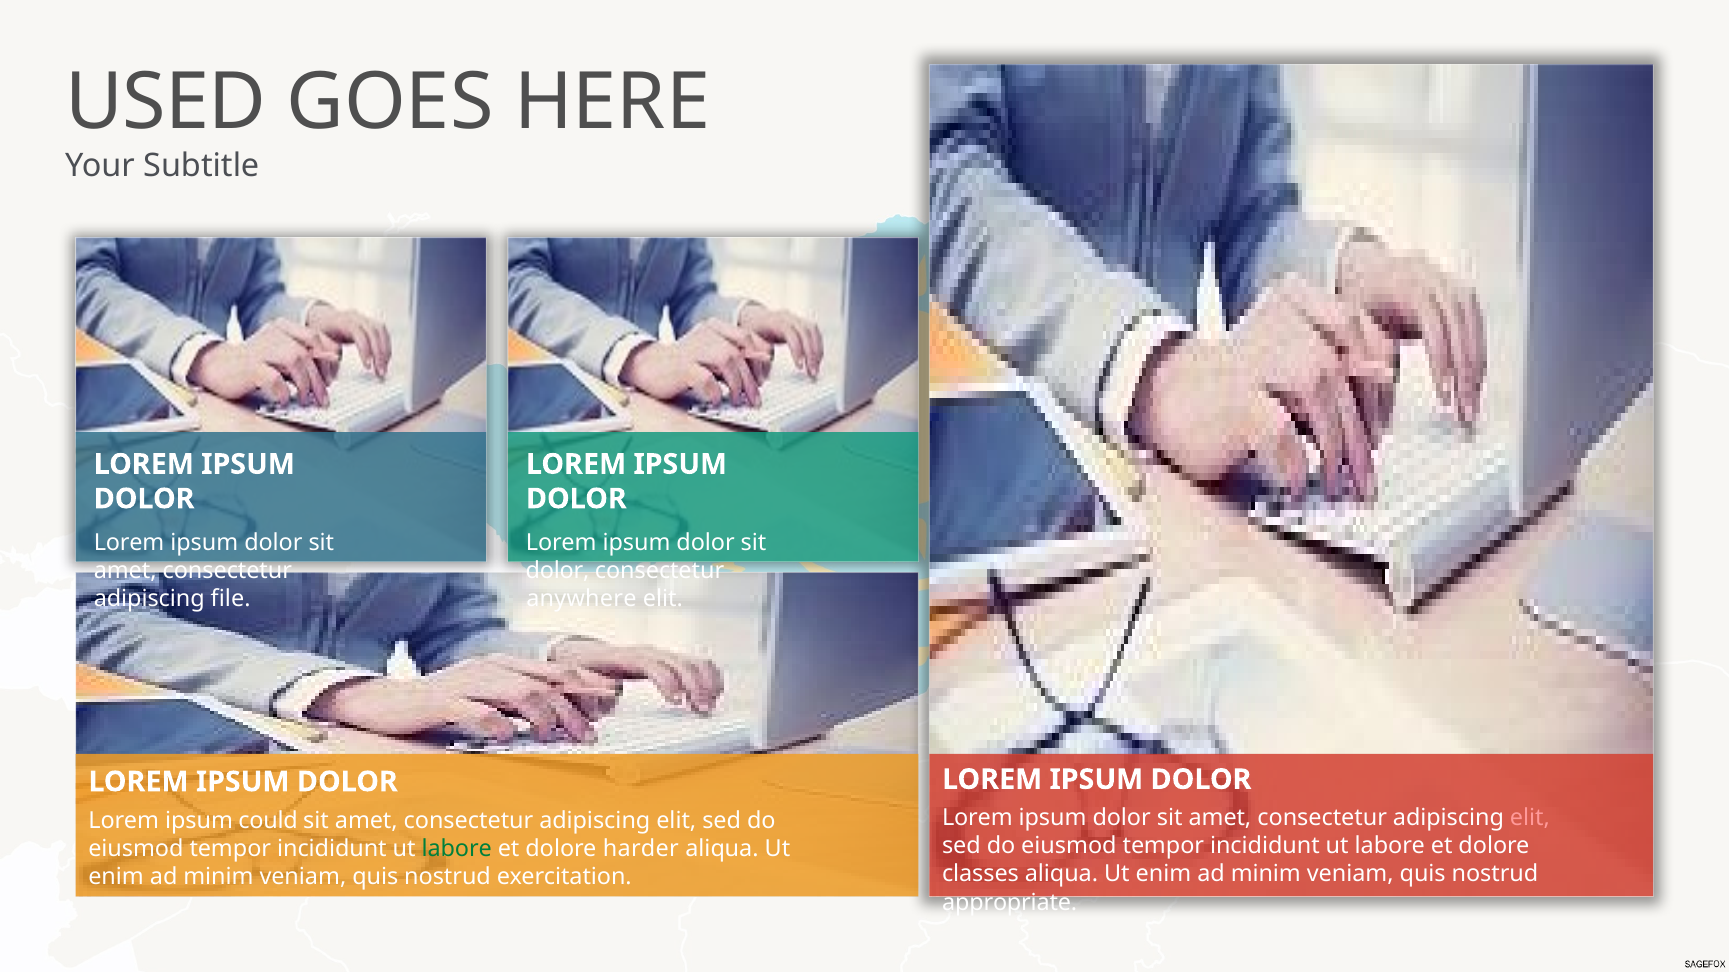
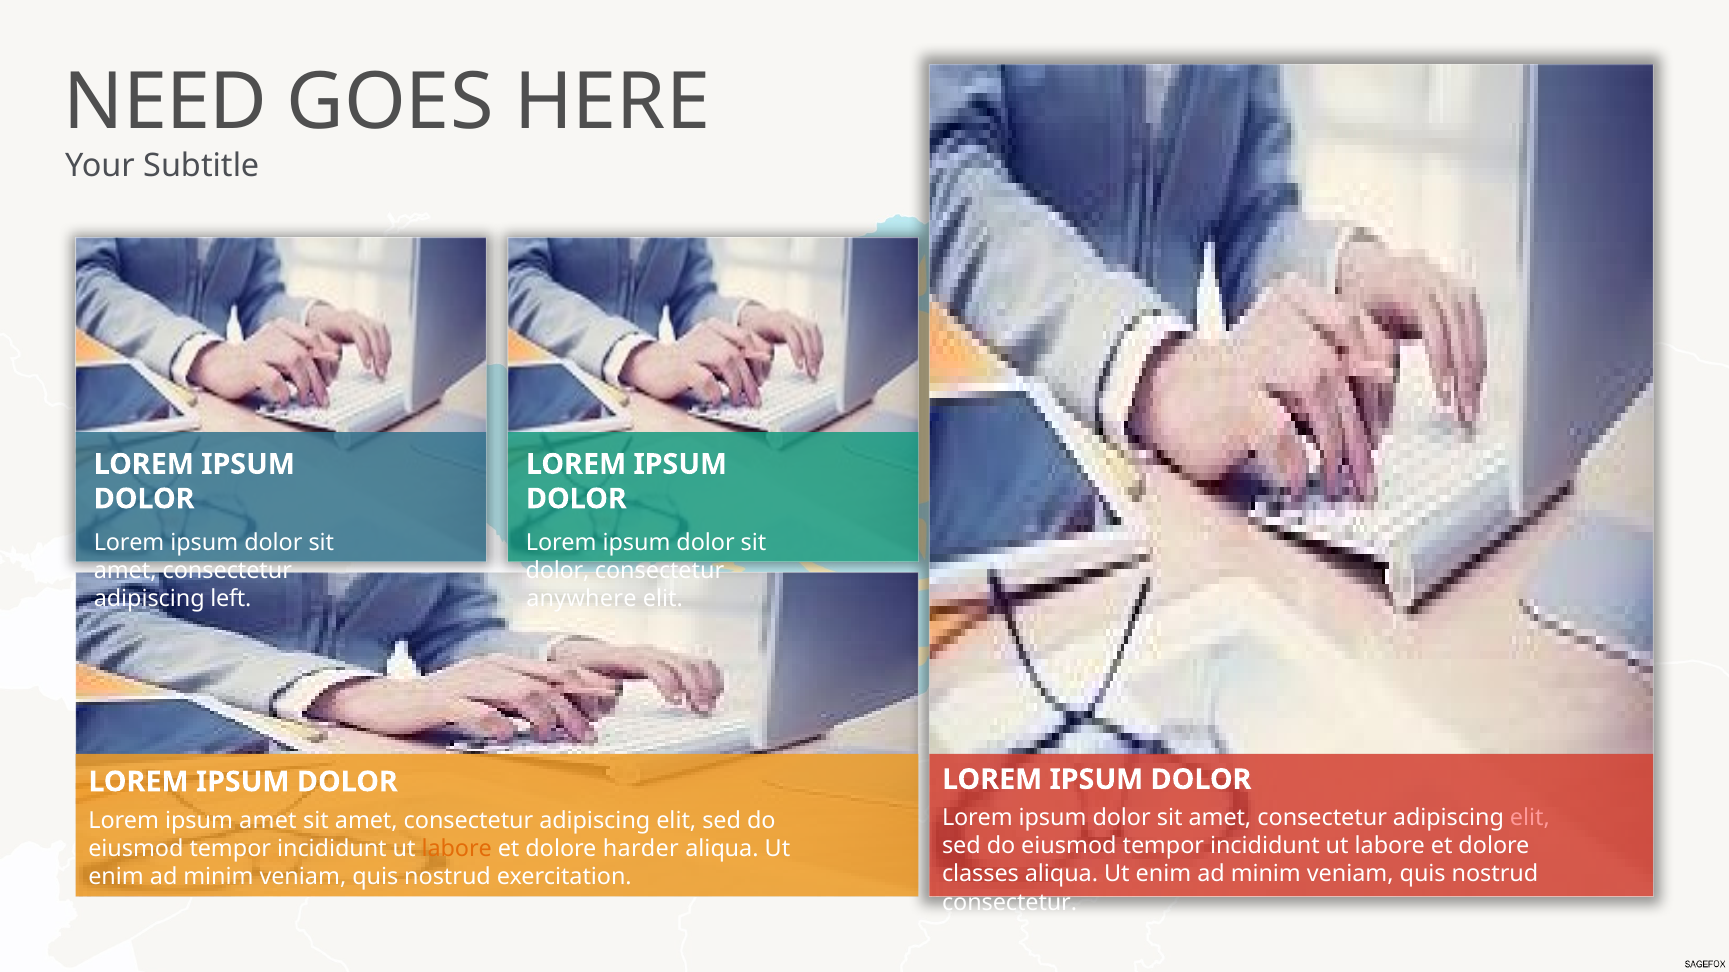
USED: USED -> NEED
file: file -> left
ipsum could: could -> amet
labore at (457, 849) colour: green -> orange
appropriate at (1010, 903): appropriate -> consectetur
